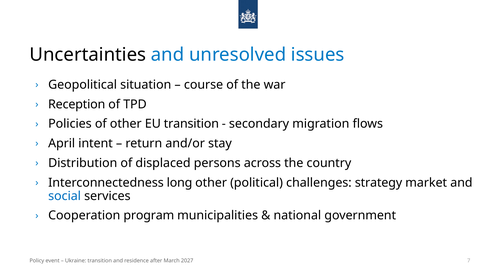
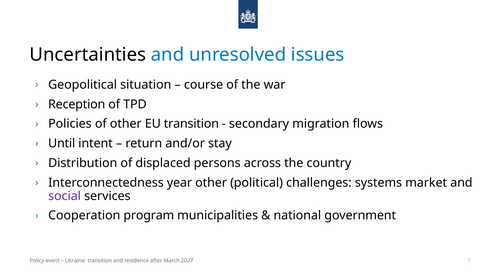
April: April -> Until
long: long -> year
strategy: strategy -> systems
social colour: blue -> purple
